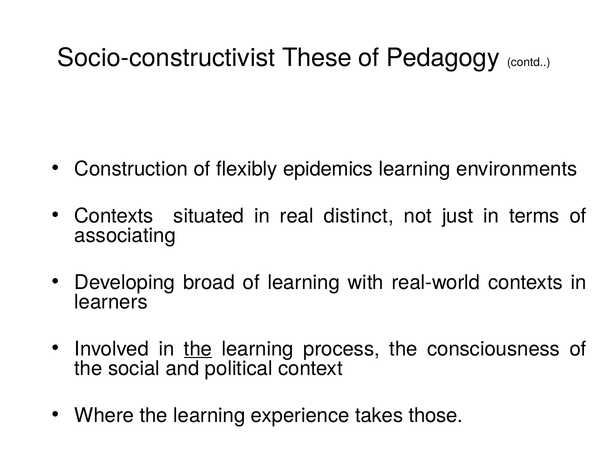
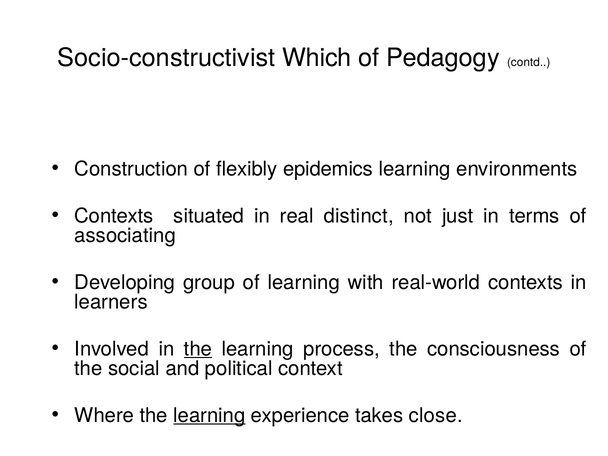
These: These -> Which
broad: broad -> group
learning at (209, 415) underline: none -> present
those: those -> close
